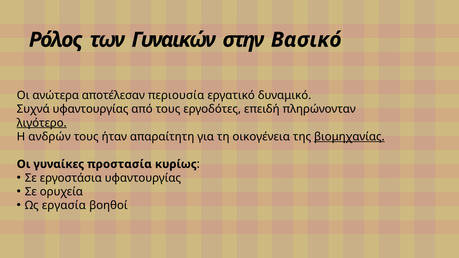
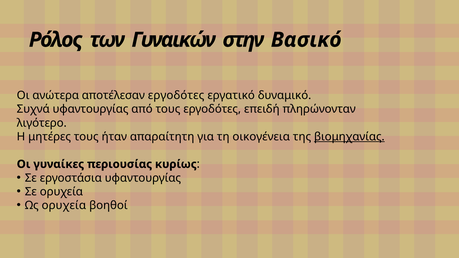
αποτέλεσαν περιουσία: περιουσία -> εργοδότες
λιγότερο underline: present -> none
ανδρών: ανδρών -> μητέρες
προστασία: προστασία -> περιουσίας
Ως εργασία: εργασία -> ορυχεία
